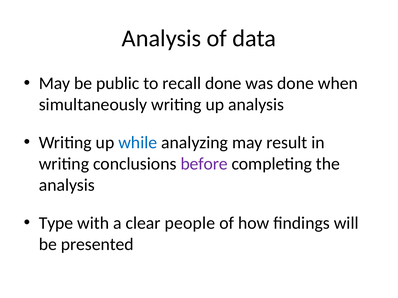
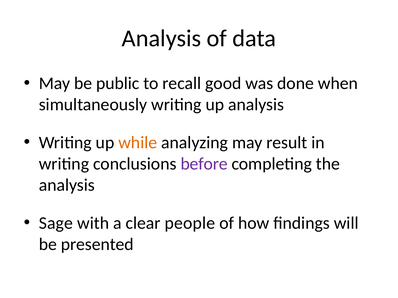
recall done: done -> good
while colour: blue -> orange
Type: Type -> Sage
